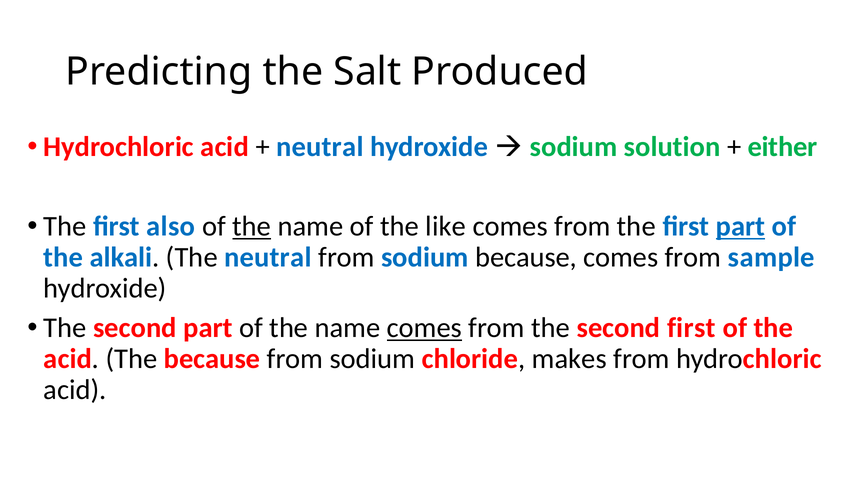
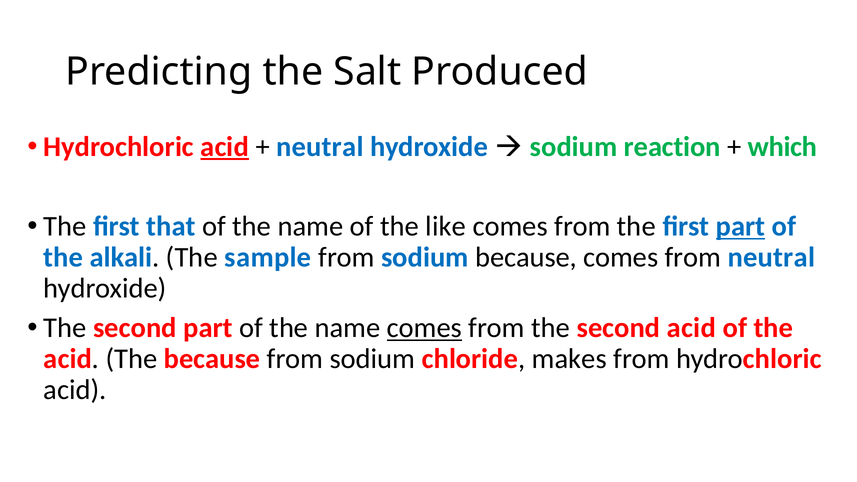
acid at (225, 147) underline: none -> present
solution: solution -> reaction
either: either -> which
also: also -> that
the at (252, 226) underline: present -> none
The neutral: neutral -> sample
from sample: sample -> neutral
second first: first -> acid
